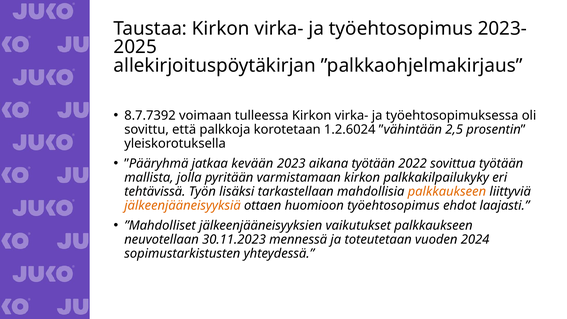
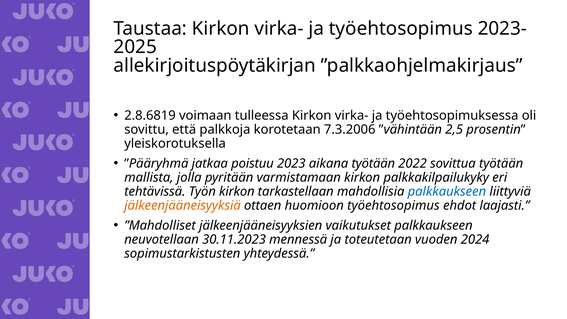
8.7.7392: 8.7.7392 -> 2.8.6819
1.2.6024: 1.2.6024 -> 7.3.2006
kevään: kevään -> poistuu
Työn lisäksi: lisäksi -> kirkon
palkkaukseen at (447, 192) colour: orange -> blue
